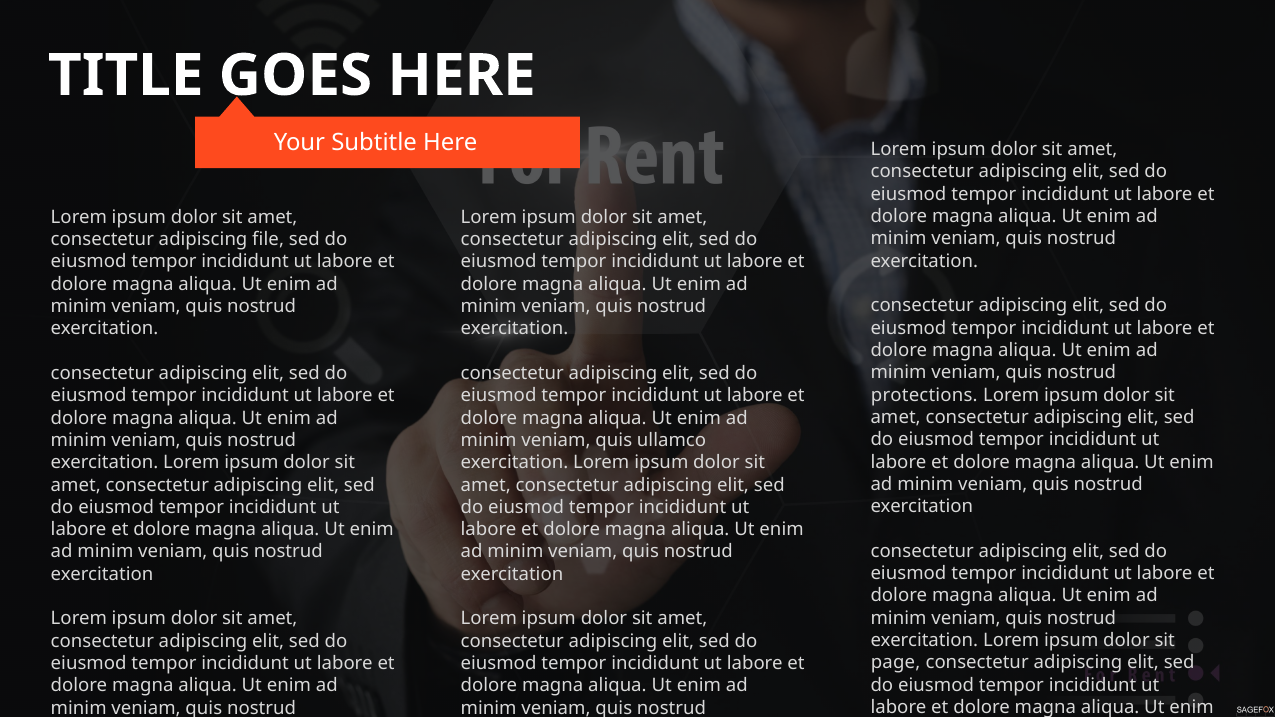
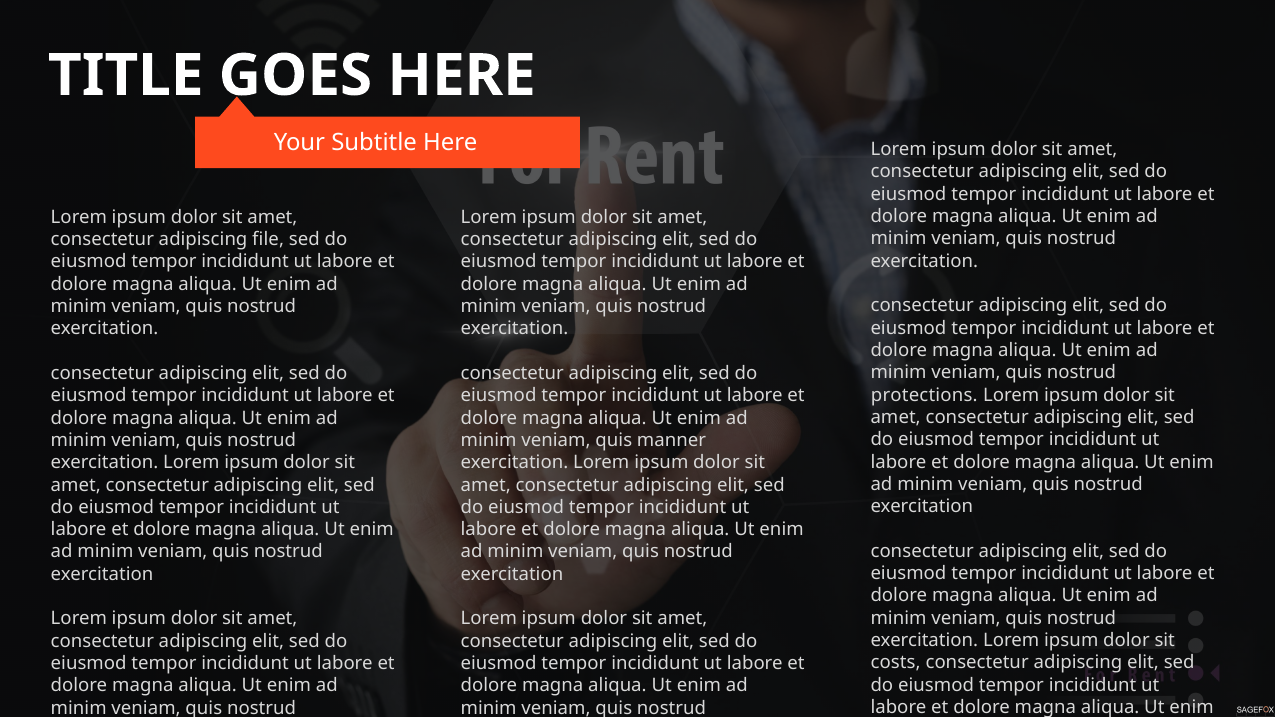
ullamco: ullamco -> manner
page: page -> costs
